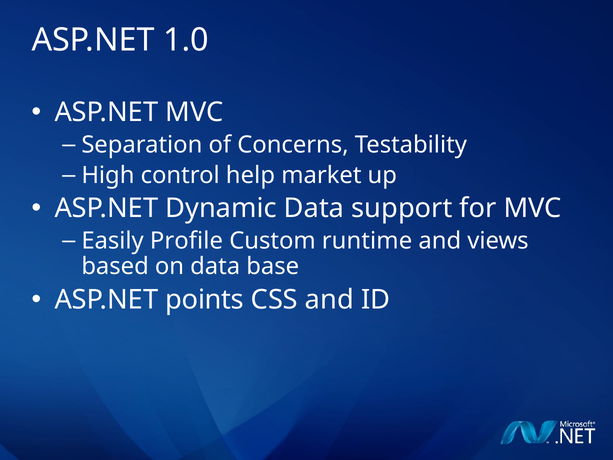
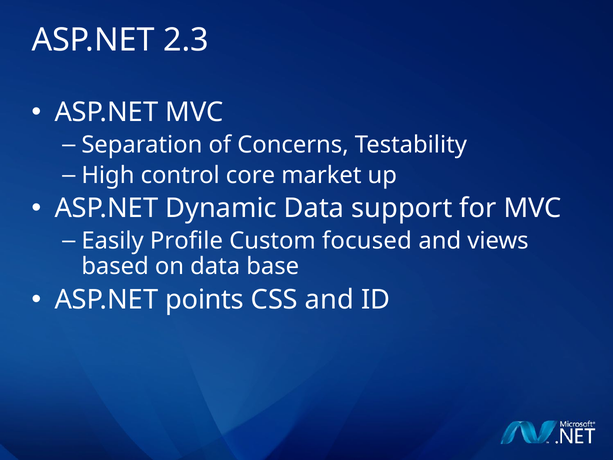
1.0: 1.0 -> 2.3
help: help -> core
runtime: runtime -> focused
